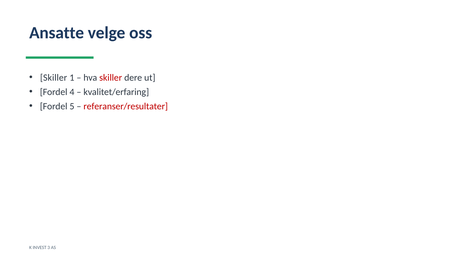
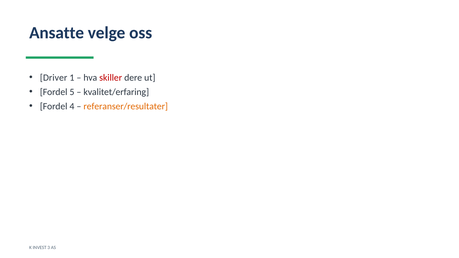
Skiller at (54, 78): Skiller -> Driver
4: 4 -> 5
5: 5 -> 4
referanser/resultater colour: red -> orange
